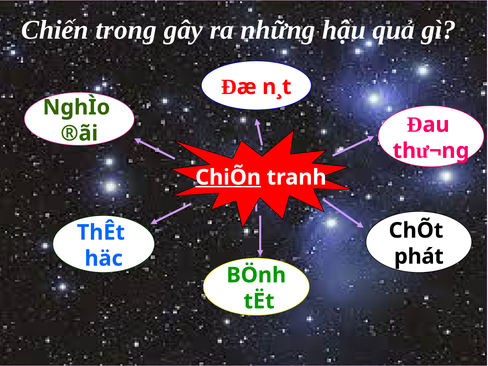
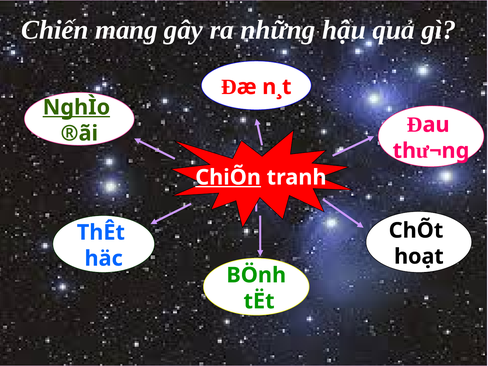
trong: trong -> mang
NghÌo underline: none -> present
phát: phát -> hoạt
